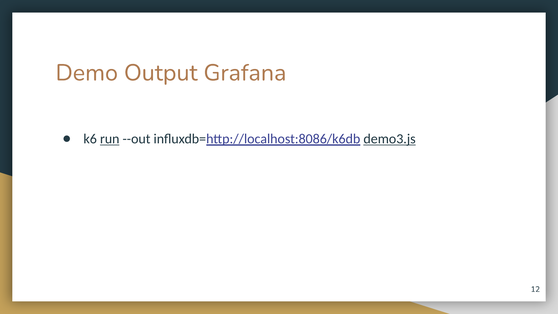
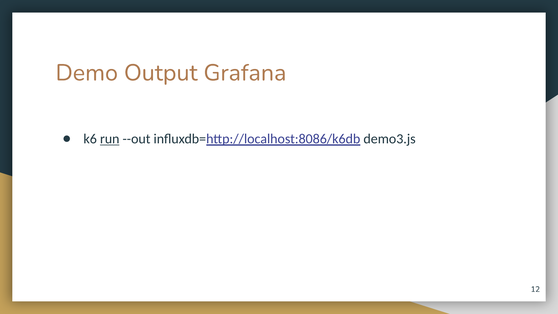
demo3.js underline: present -> none
